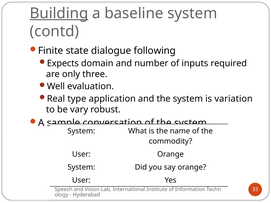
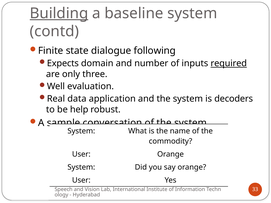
required underline: none -> present
type: type -> data
variation: variation -> decoders
vary: vary -> help
